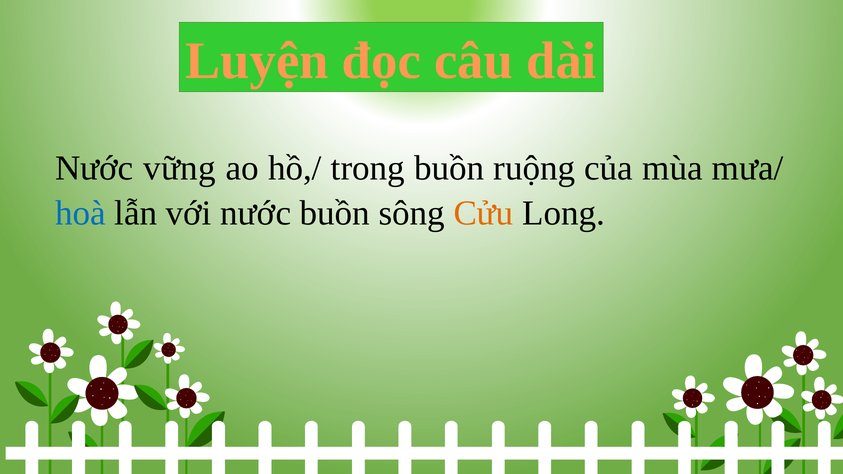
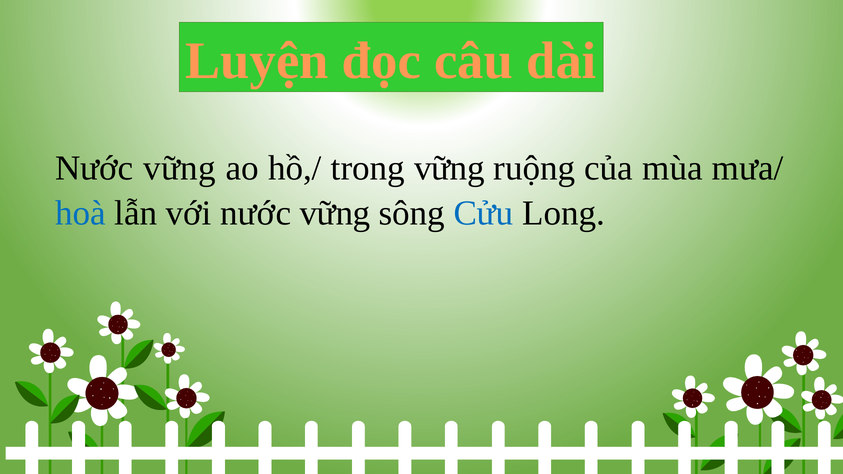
trong buồn: buồn -> vững
với nước buồn: buồn -> vững
Cửu colour: orange -> blue
